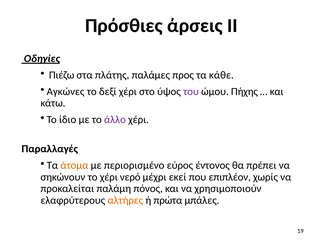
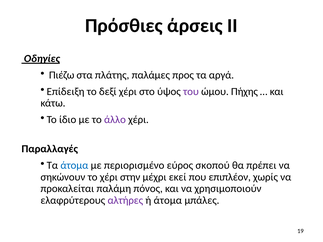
κάθε: κάθε -> αργά
Αγκώνες: Αγκώνες -> Επίδειξη
άτομα at (74, 166) colour: orange -> blue
έντονος: έντονος -> σκοπού
νερό: νερό -> στην
αλτήρες colour: orange -> purple
ή πρώτα: πρώτα -> άτομα
